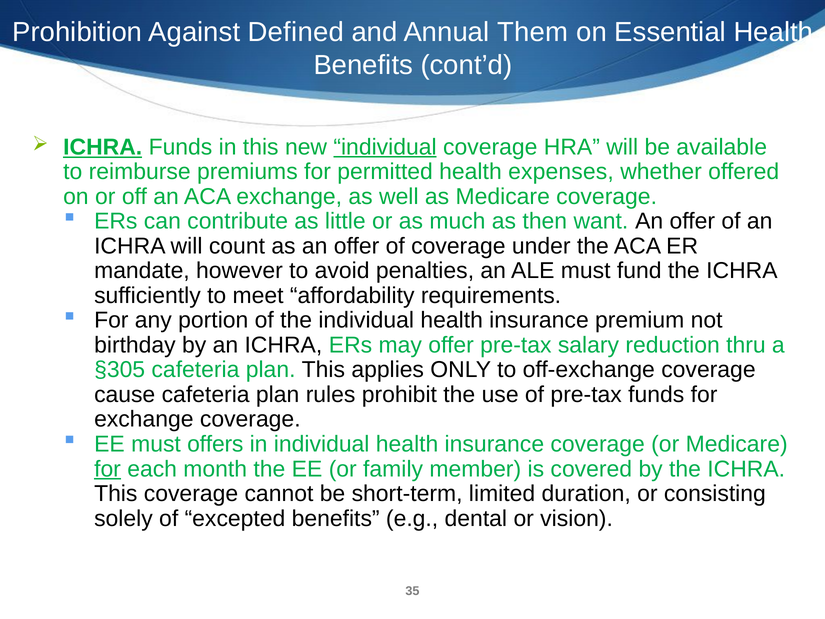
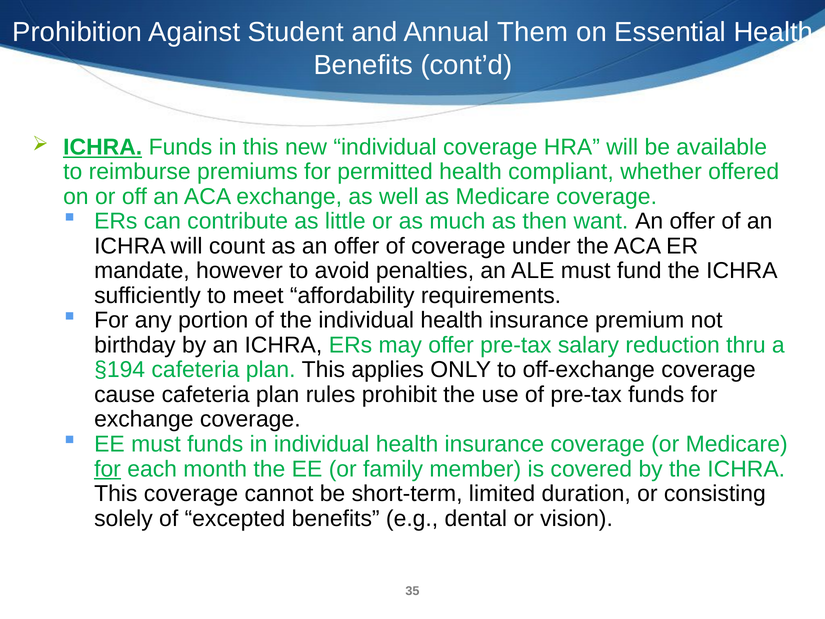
Defined: Defined -> Student
individual at (385, 147) underline: present -> none
expenses: expenses -> compliant
§305: §305 -> §194
must offers: offers -> funds
